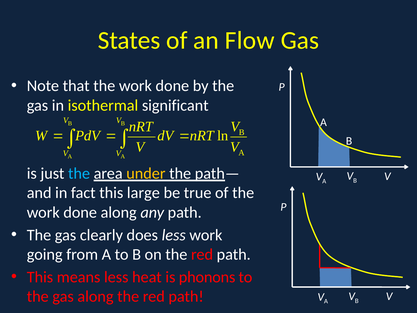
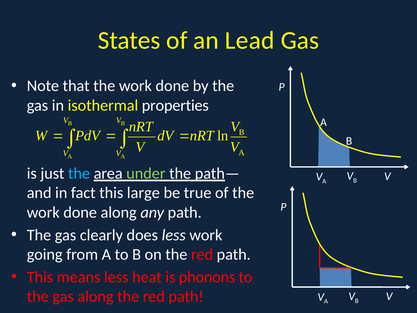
Flow: Flow -> Lead
significant: significant -> properties
under colour: yellow -> light green
